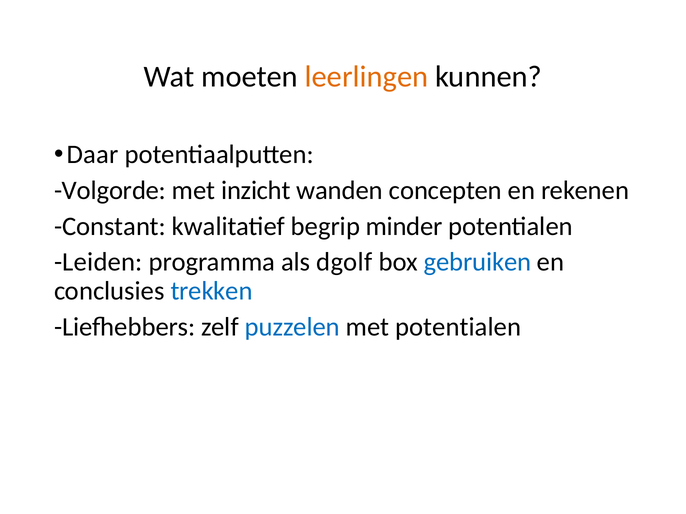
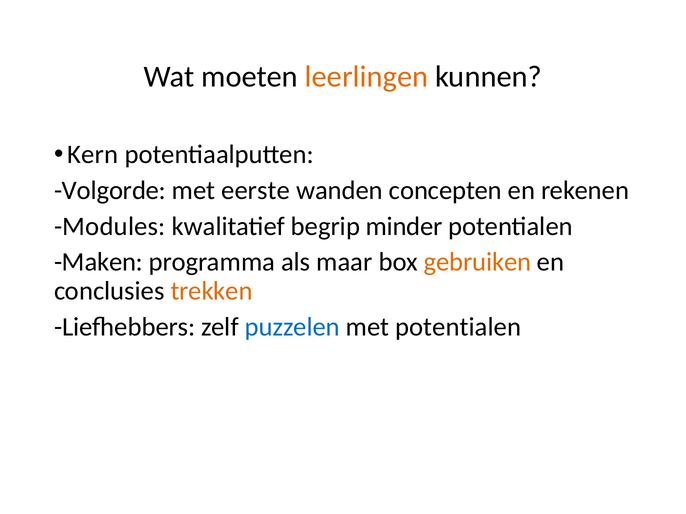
Daar: Daar -> Kern
inzicht: inzicht -> eerste
Constant: Constant -> Modules
Leiden: Leiden -> Maken
dgolf: dgolf -> maar
gebruiken colour: blue -> orange
trekken colour: blue -> orange
